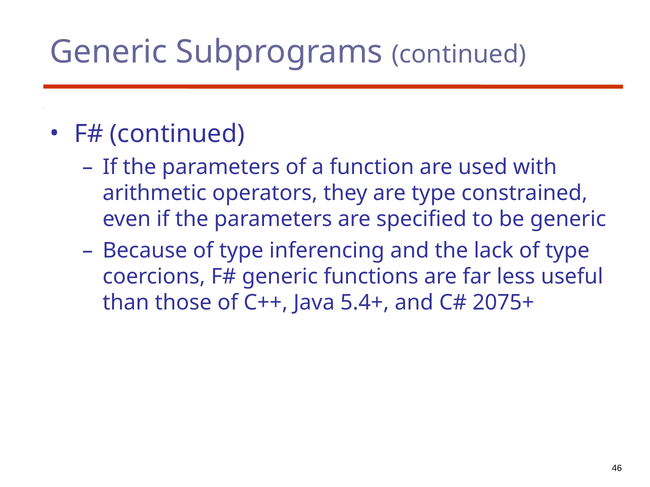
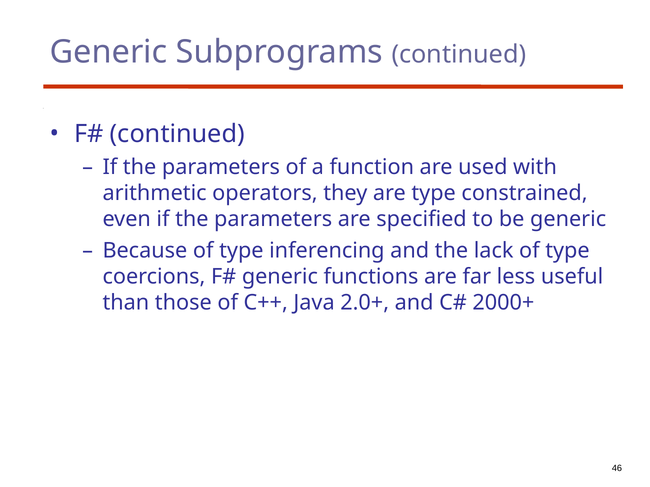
5.4+: 5.4+ -> 2.0+
2075+: 2075+ -> 2000+
